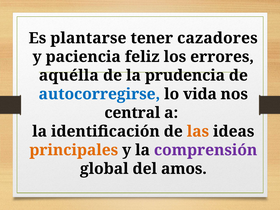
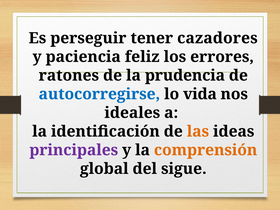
plantarse: plantarse -> perseguir
aquélla: aquélla -> ratones
central: central -> ideales
principales colour: orange -> purple
comprensión colour: purple -> orange
amos: amos -> sigue
